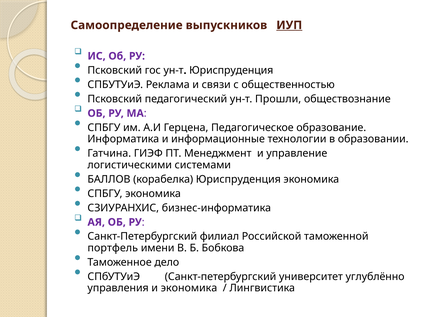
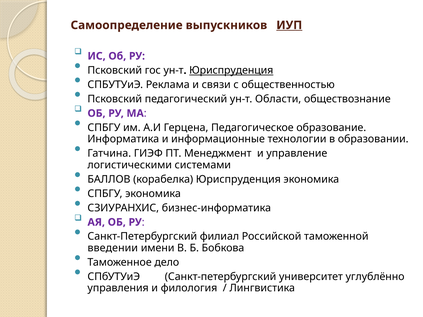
Юриспруденция at (231, 70) underline: none -> present
Прошли: Прошли -> Области
портфель: портфель -> введении
и экономика: экономика -> филология
